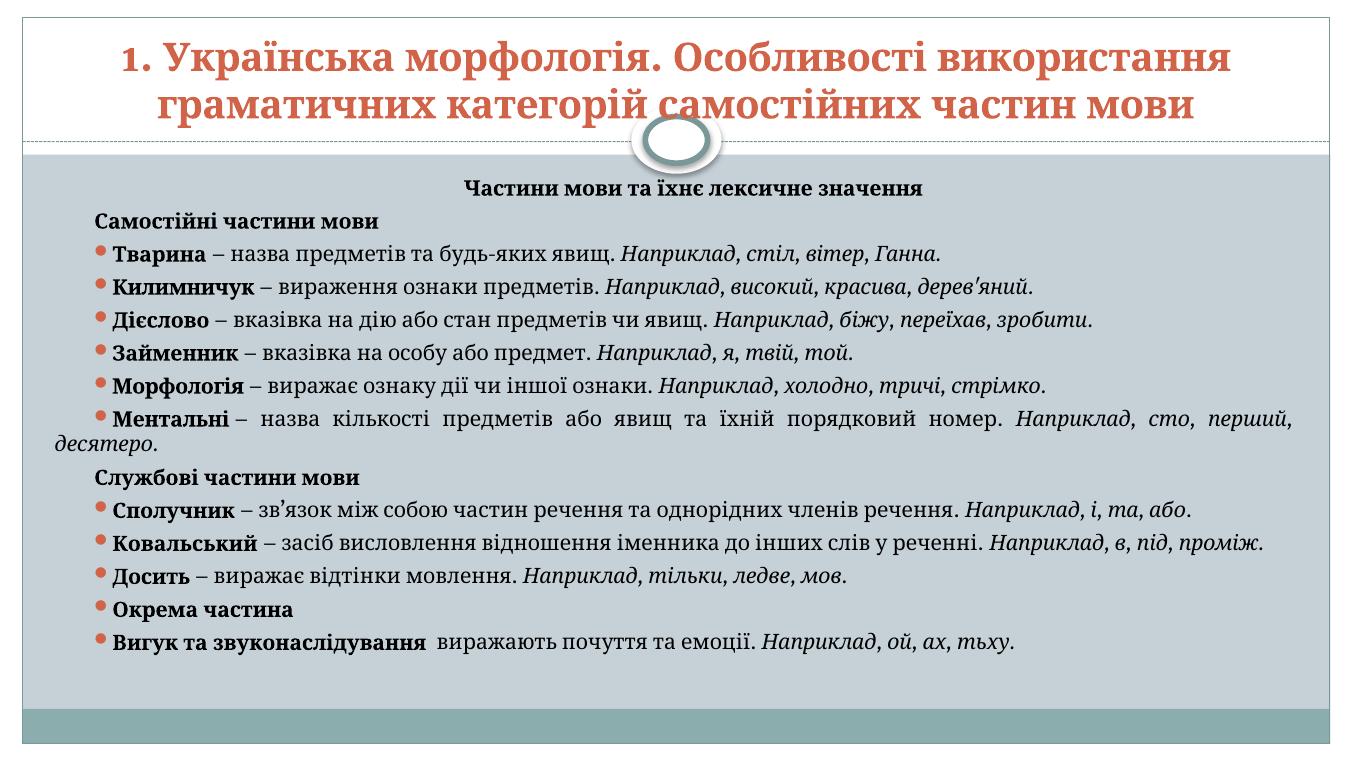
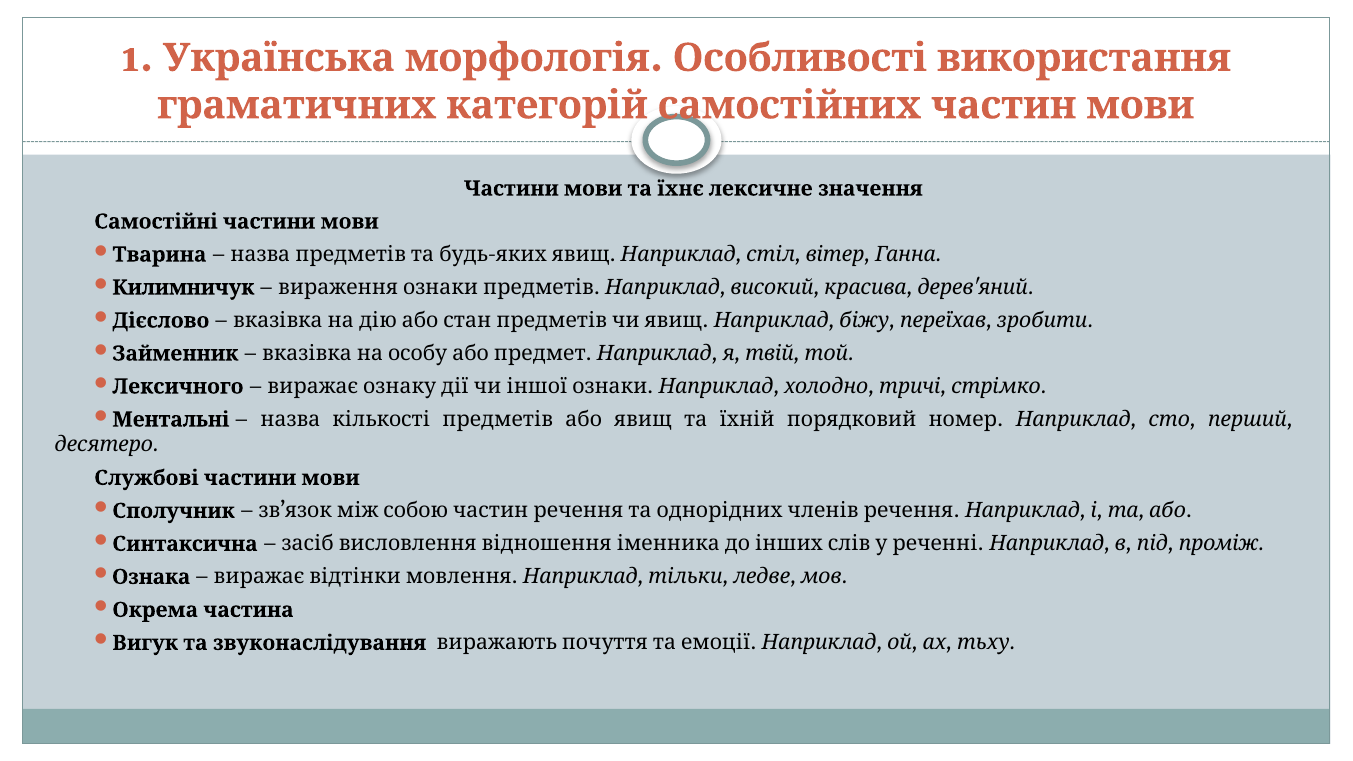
Морфологія: Морфологія -> Лексичного
Ковальський: Ковальський -> Синтаксична
Досить: Досить -> Ознака
